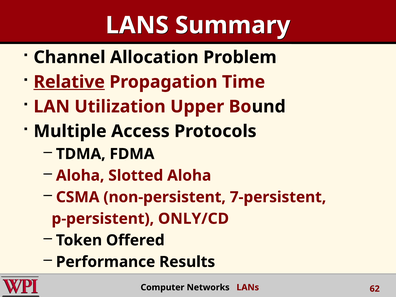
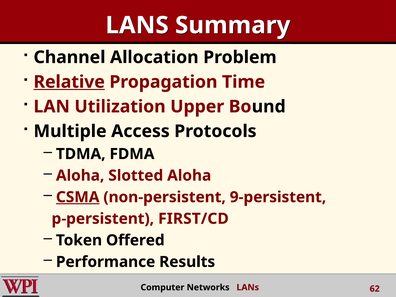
CSMA underline: none -> present
7-persistent: 7-persistent -> 9-persistent
ONLY/CD: ONLY/CD -> FIRST/CD
